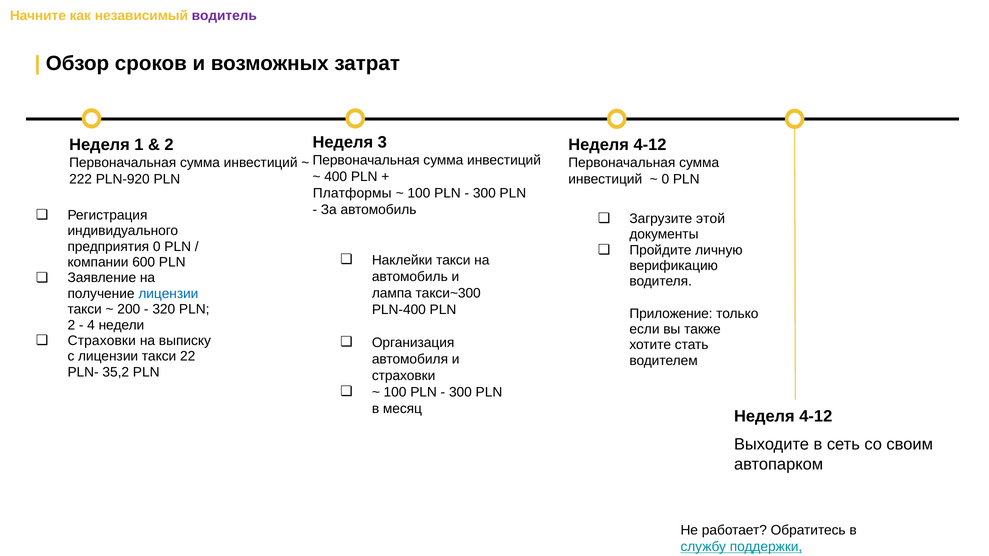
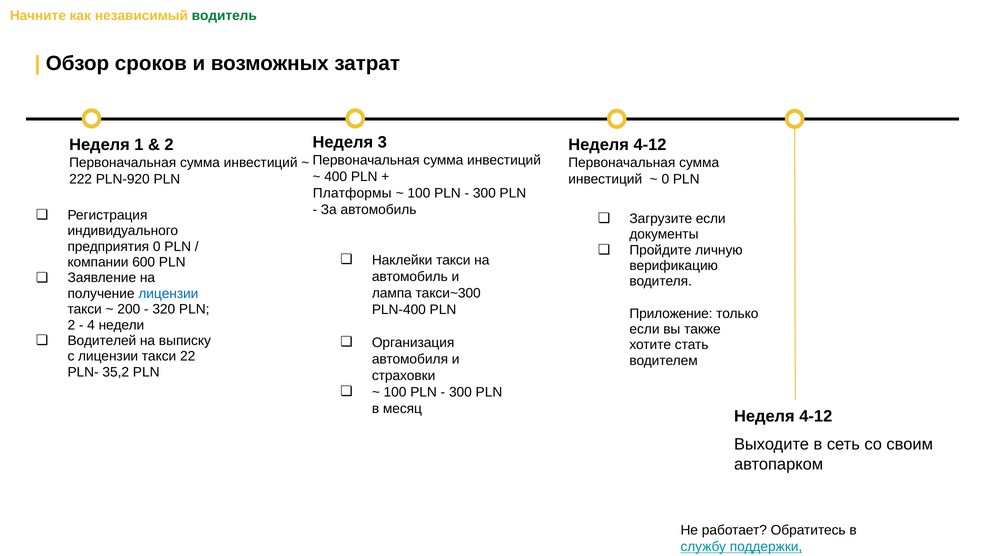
водитель colour: purple -> green
Загрузите этой: этой -> если
Страховки at (102, 341): Страховки -> Водителей
